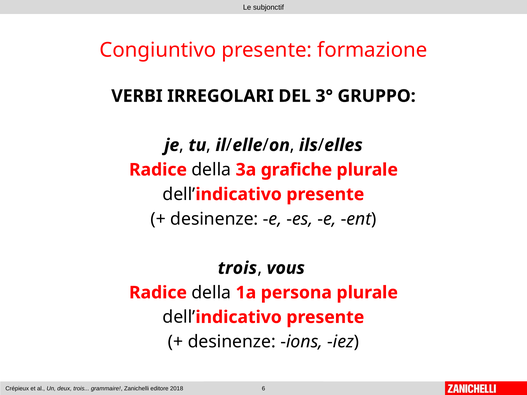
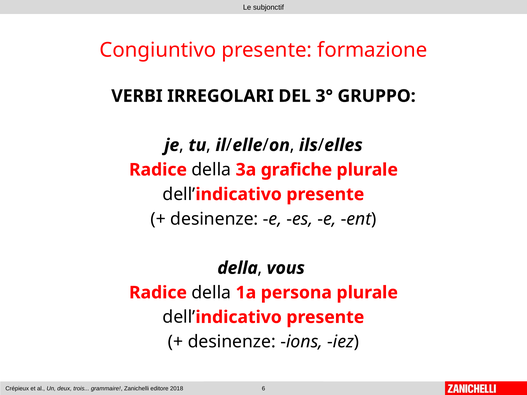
trois at (237, 268): trois -> della
